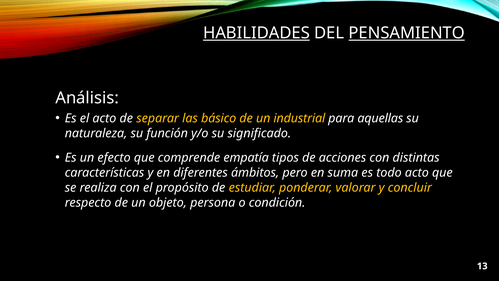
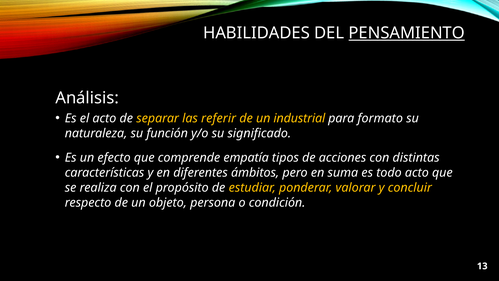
HABILIDADES underline: present -> none
básico: básico -> referir
aquellas: aquellas -> formato
